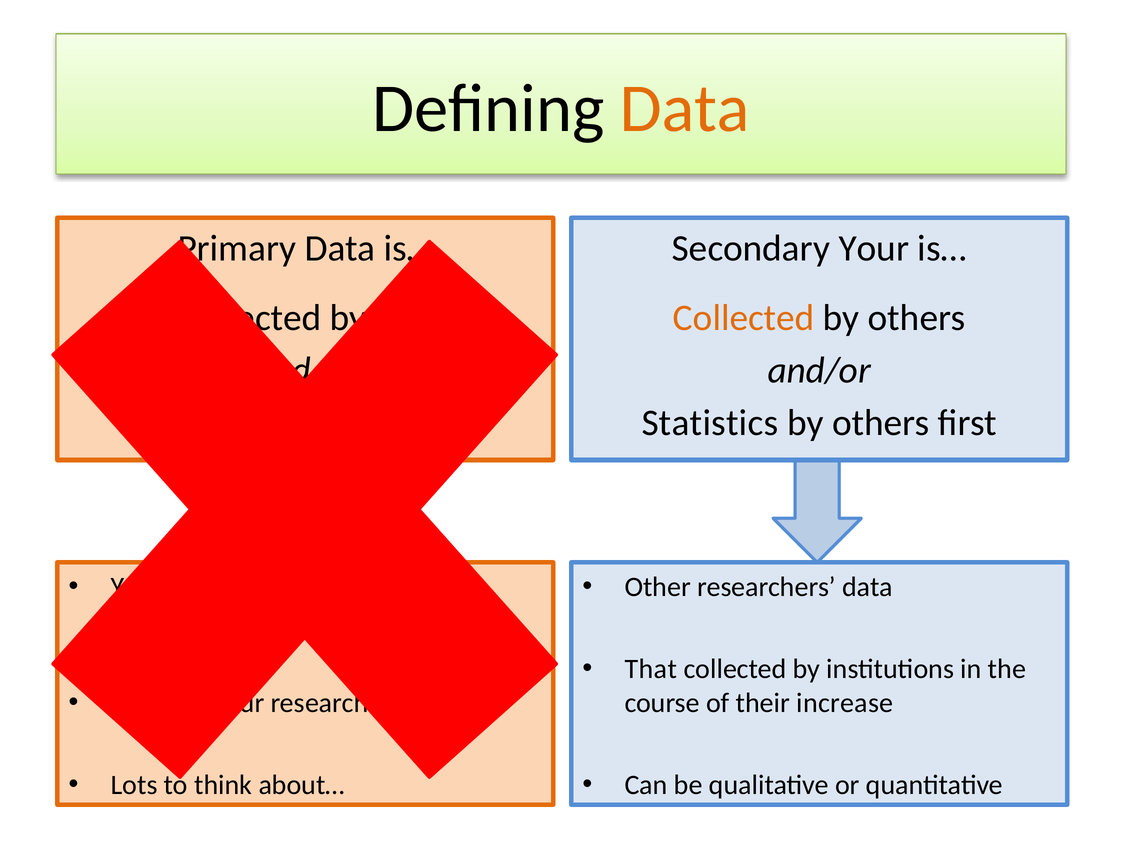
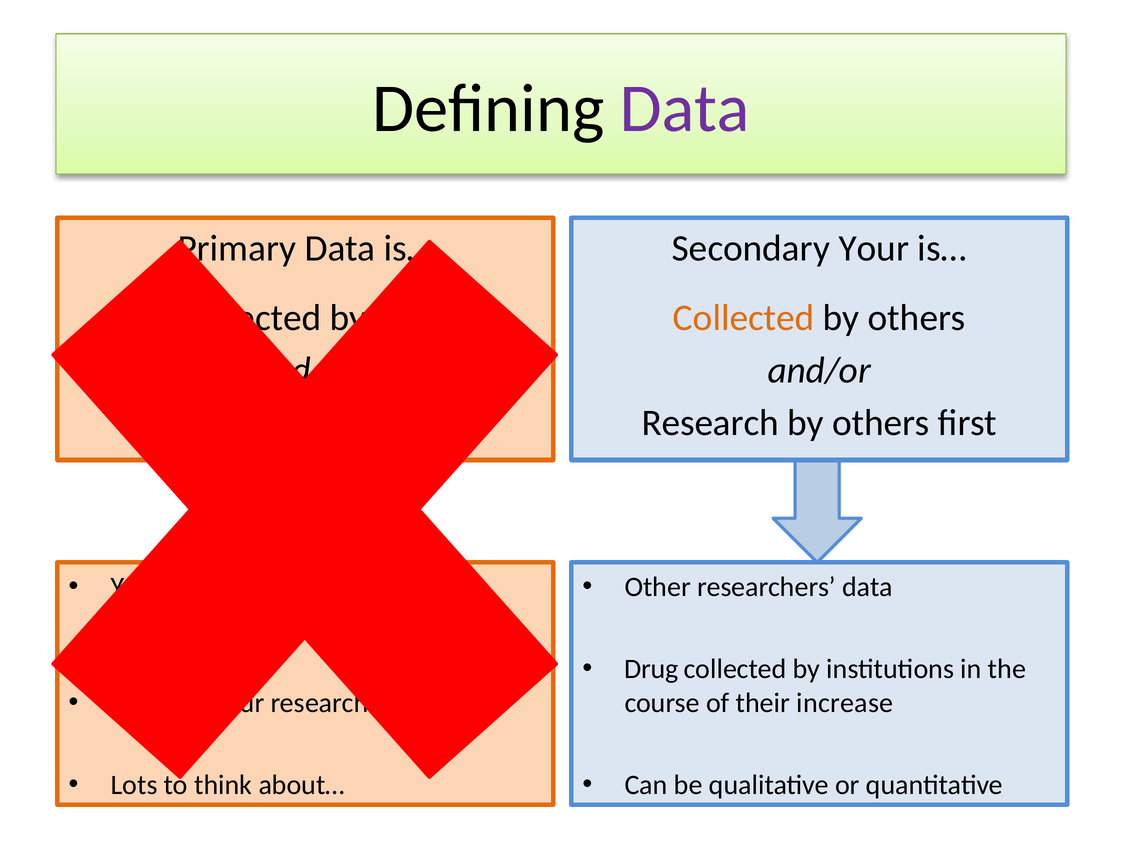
Data at (685, 109) colour: orange -> purple
Statistics at (710, 423): Statistics -> Research
That: That -> Drug
